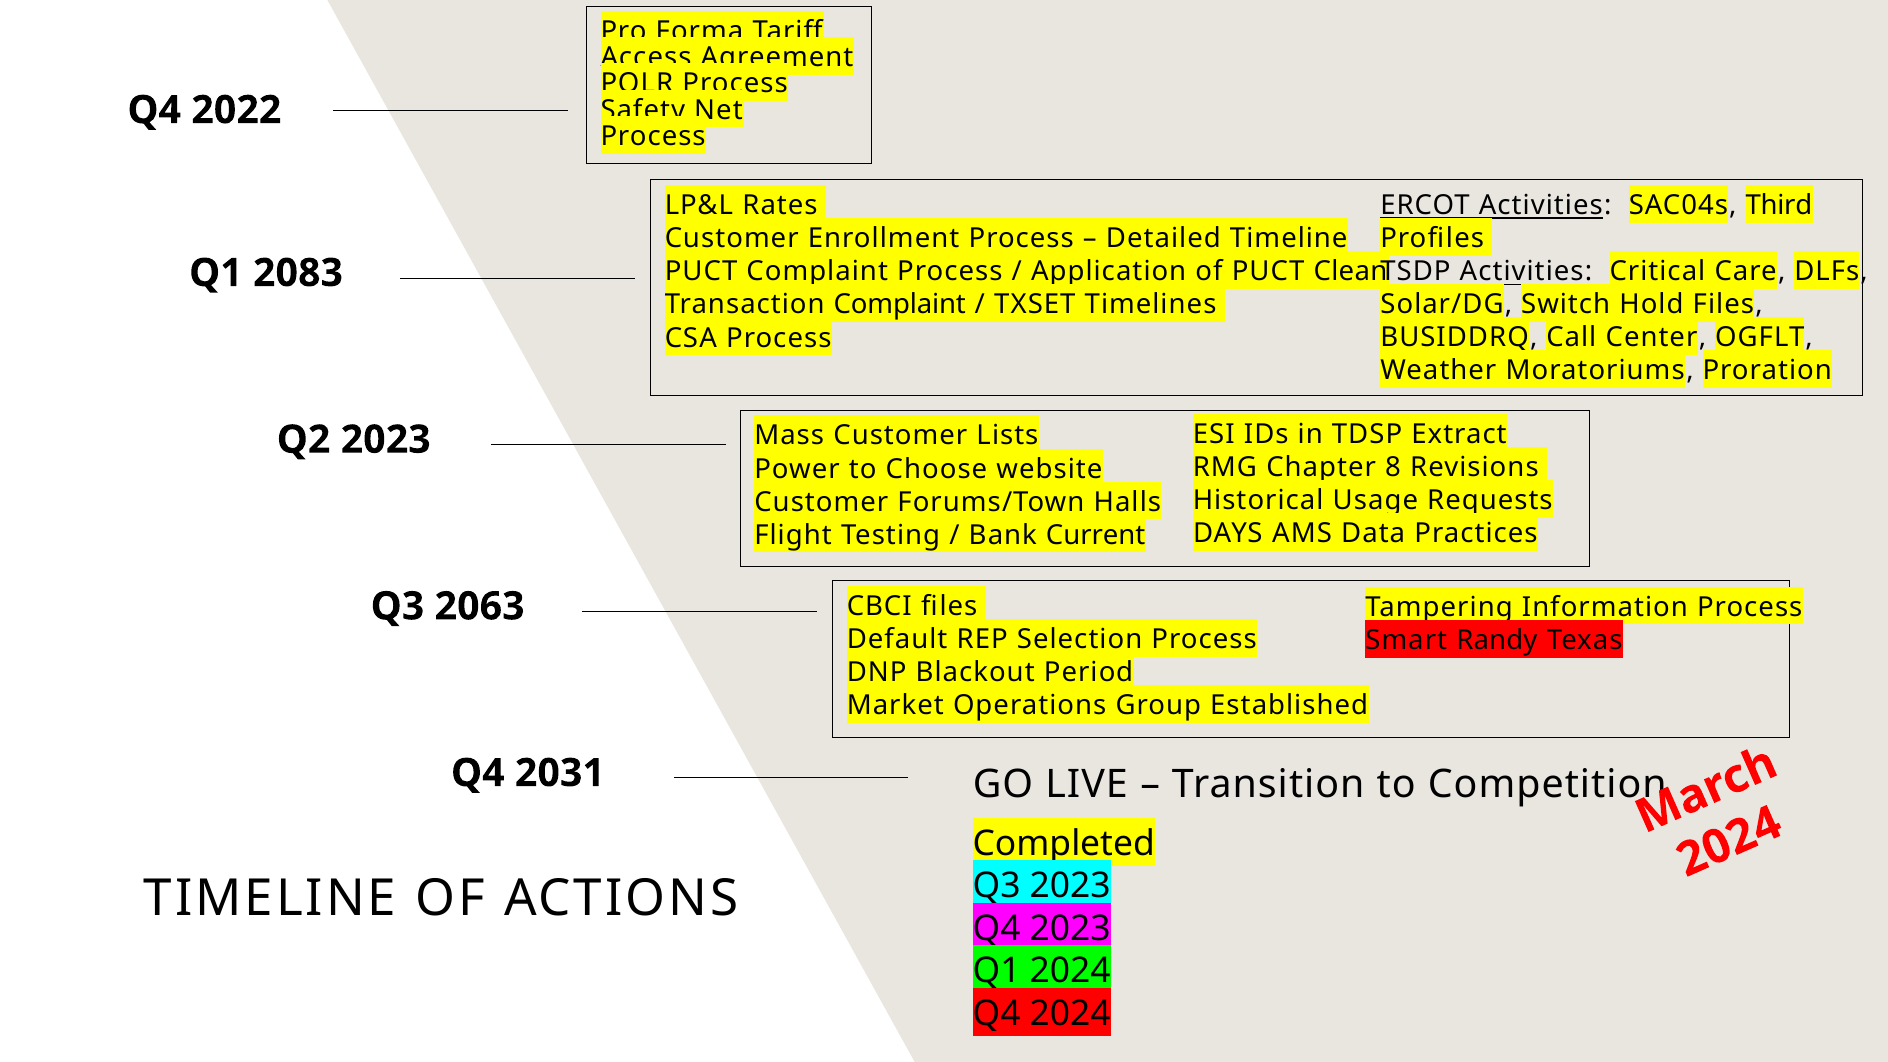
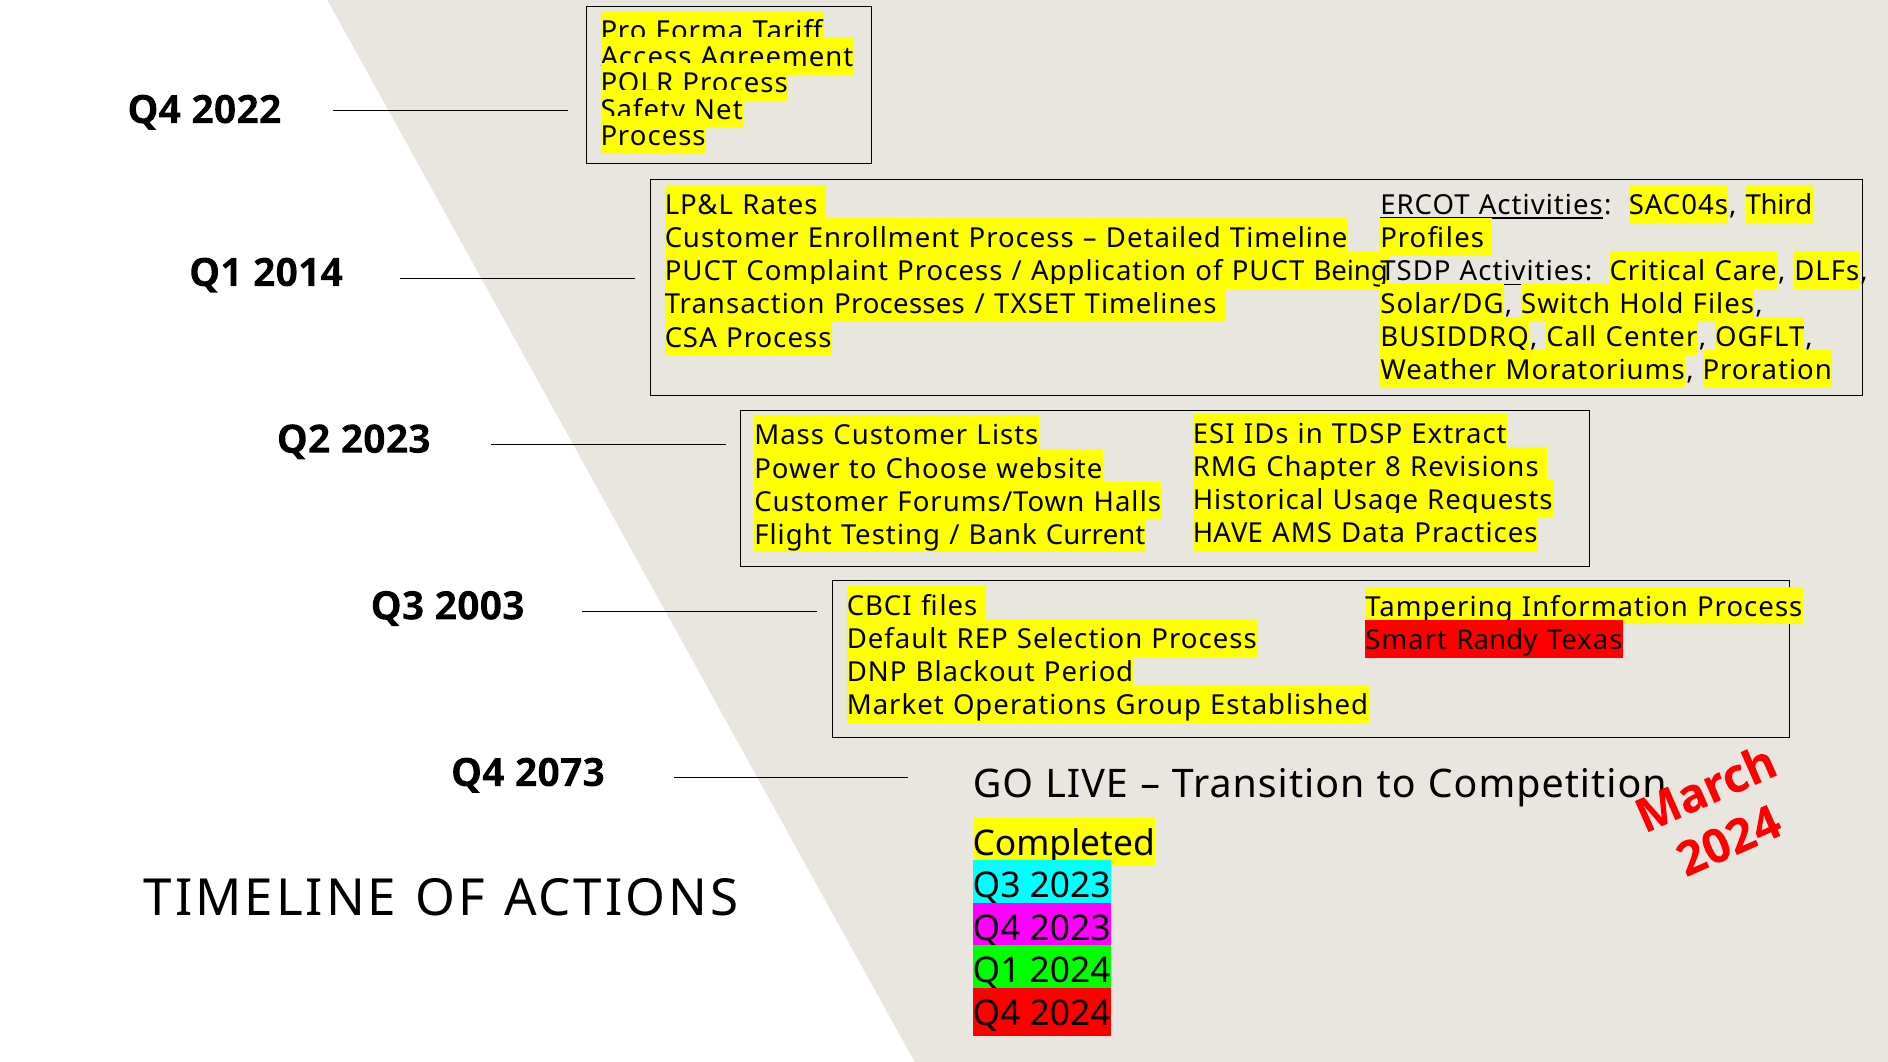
Clean: Clean -> Being
2083: 2083 -> 2014
Complaint at (900, 305): Complaint -> Processes
DAYS: DAYS -> HAVE
2063: 2063 -> 2003
2031: 2031 -> 2073
